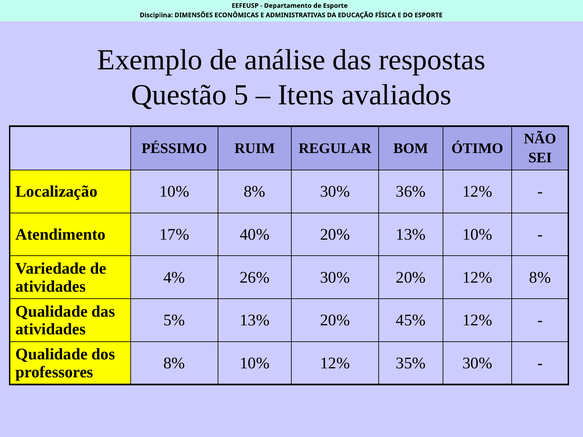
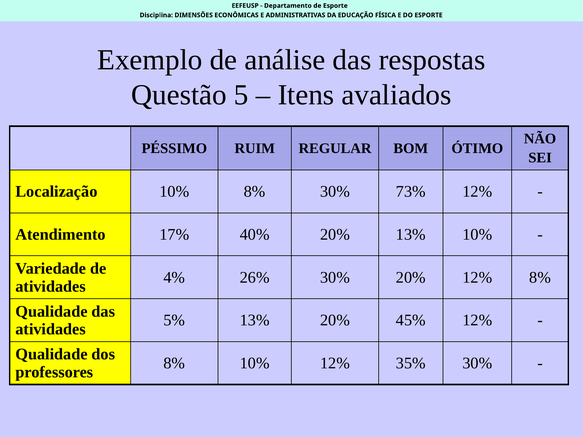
36%: 36% -> 73%
